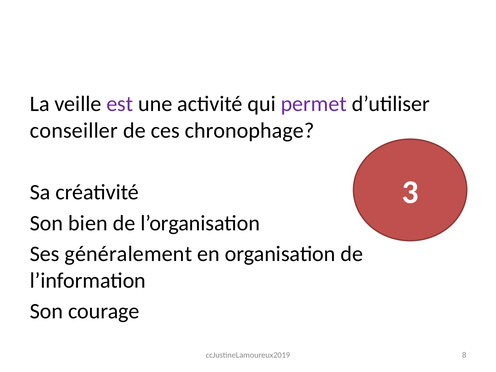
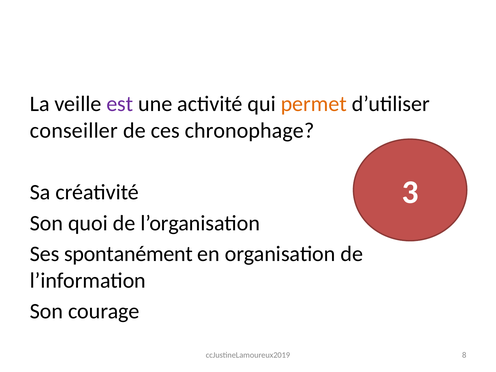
permet colour: purple -> orange
bien: bien -> quoi
généralement: généralement -> spontanément
